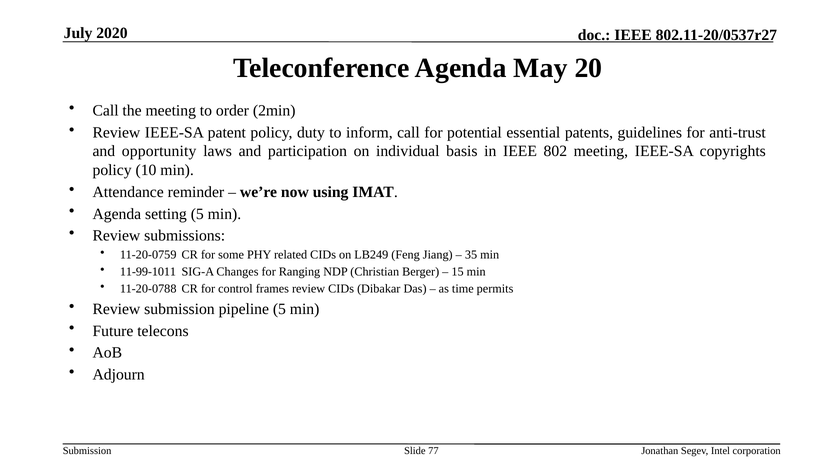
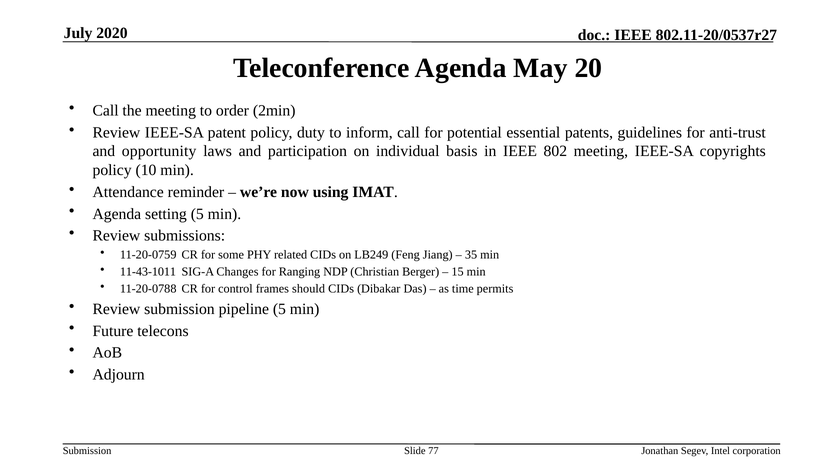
11-99-1011: 11-99-1011 -> 11-43-1011
frames review: review -> should
